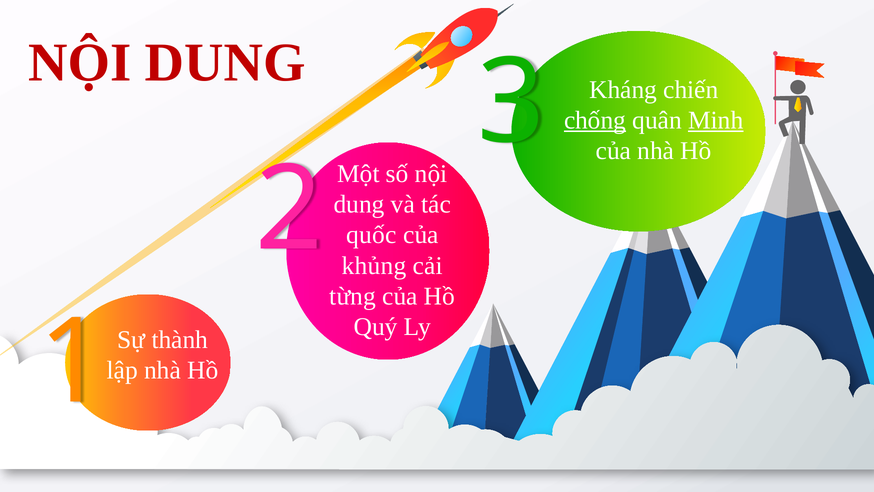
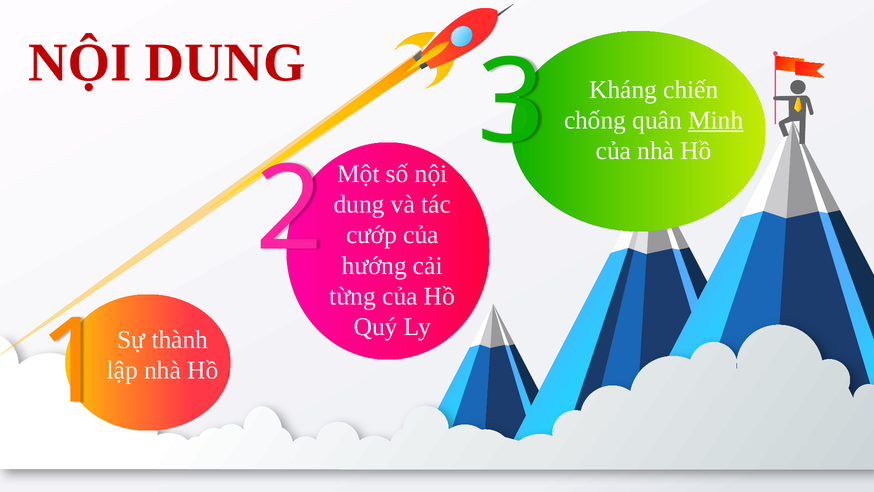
chống underline: present -> none
quốc: quốc -> cướp
khủng: khủng -> hướng
